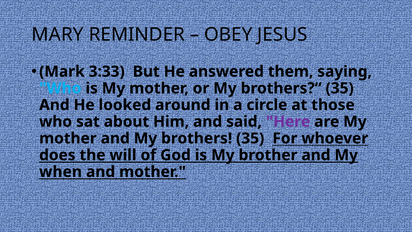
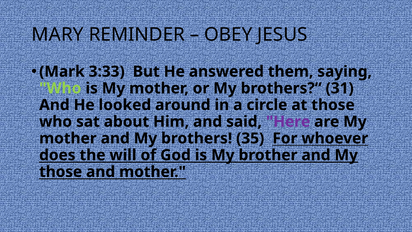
Who at (60, 88) colour: light blue -> light green
brothers?“ 35: 35 -> 31
when at (61, 172): when -> those
